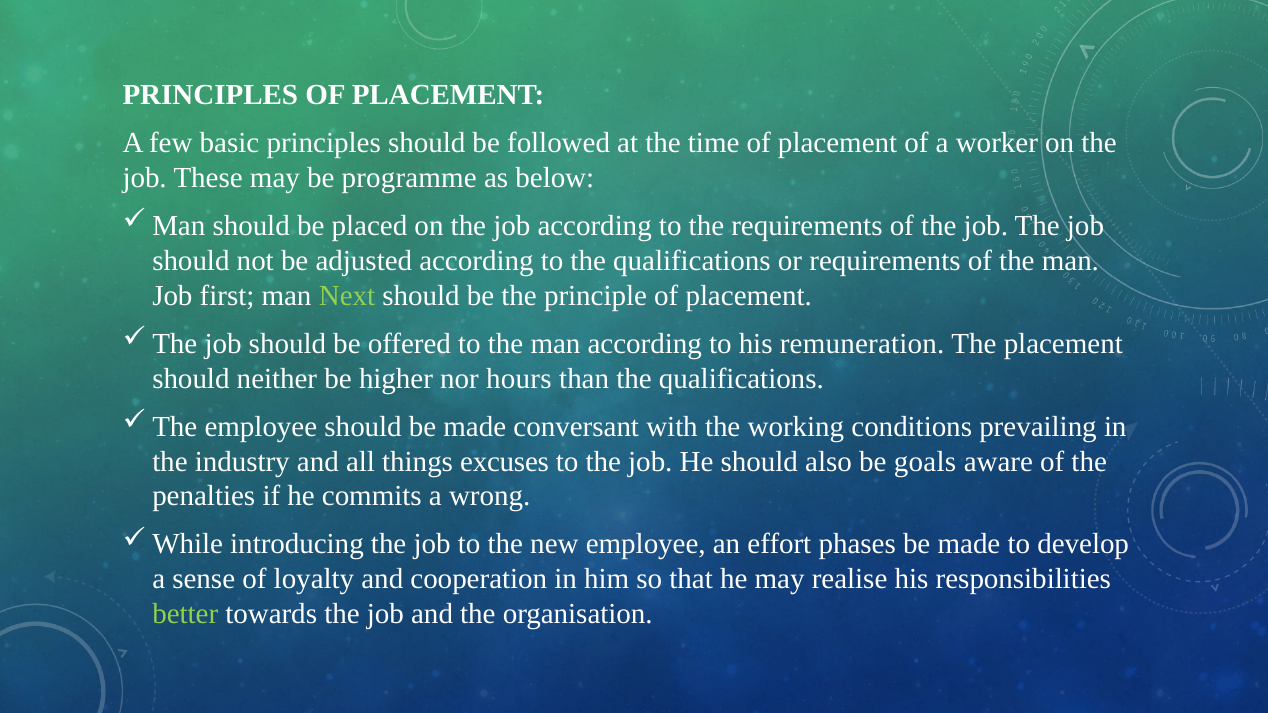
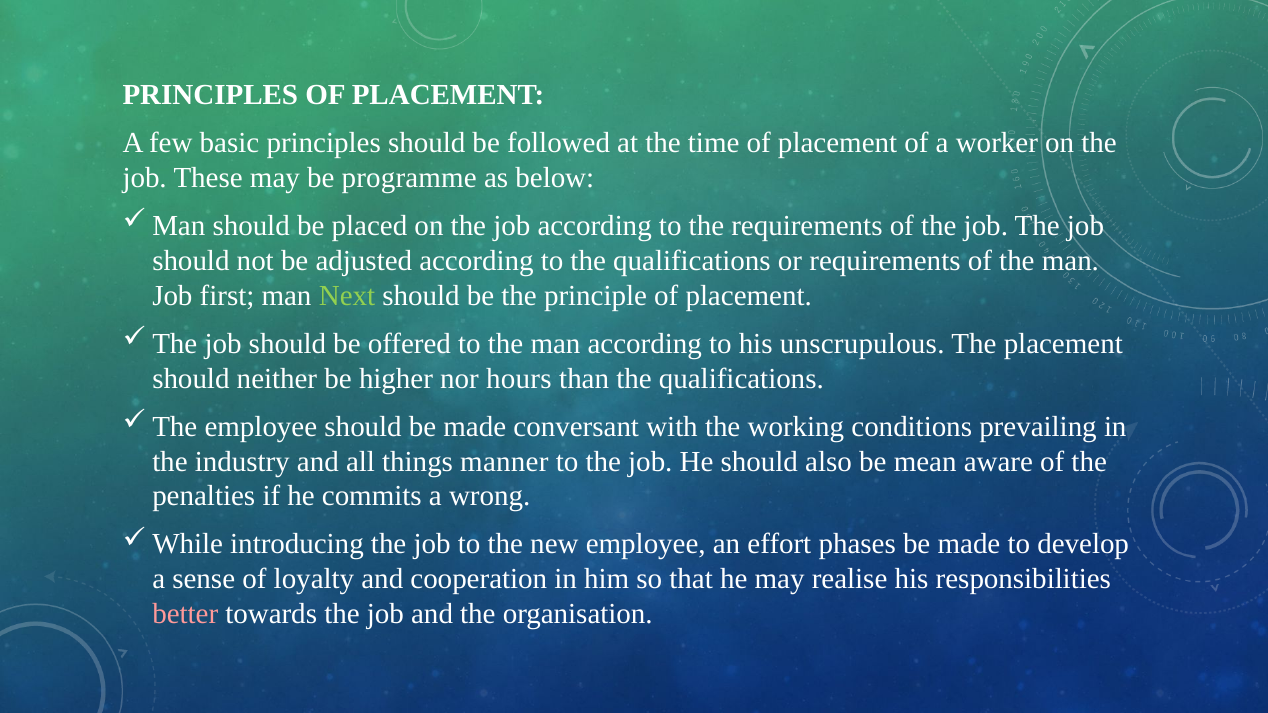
remuneration: remuneration -> unscrupulous
excuses: excuses -> manner
goals: goals -> mean
better colour: light green -> pink
